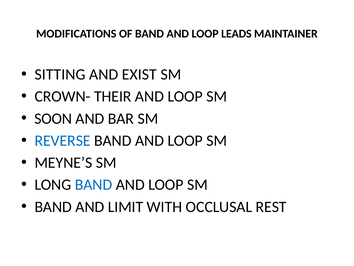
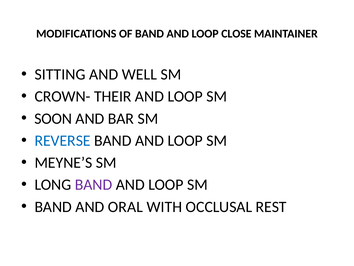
LEADS: LEADS -> CLOSE
EXIST: EXIST -> WELL
BAND at (94, 184) colour: blue -> purple
LIMIT: LIMIT -> ORAL
